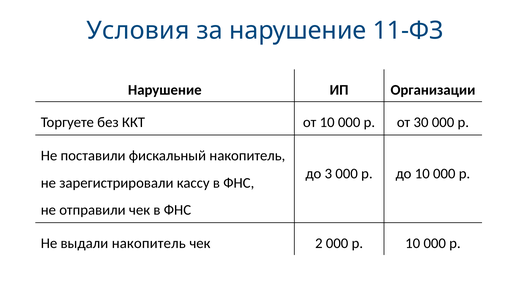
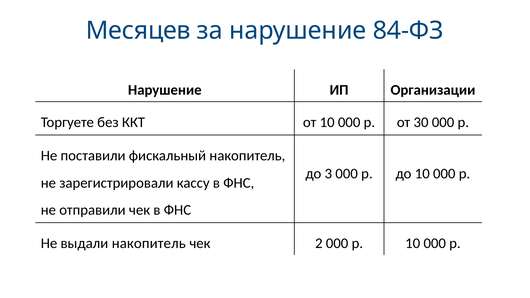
Условия: Условия -> Месяцев
11-ФЗ: 11-ФЗ -> 84-ФЗ
